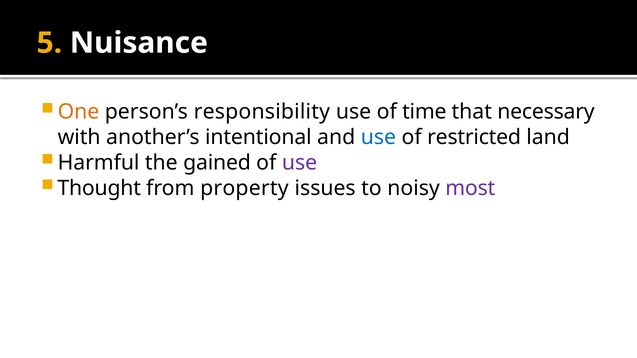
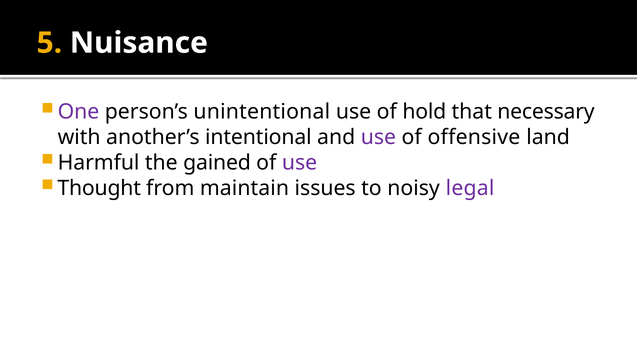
One colour: orange -> purple
responsibility: responsibility -> unintentional
time: time -> hold
use at (378, 137) colour: blue -> purple
restricted: restricted -> offensive
property: property -> maintain
most: most -> legal
